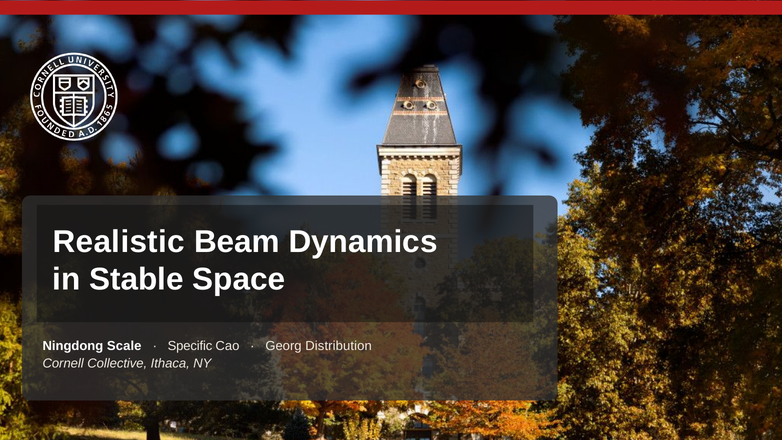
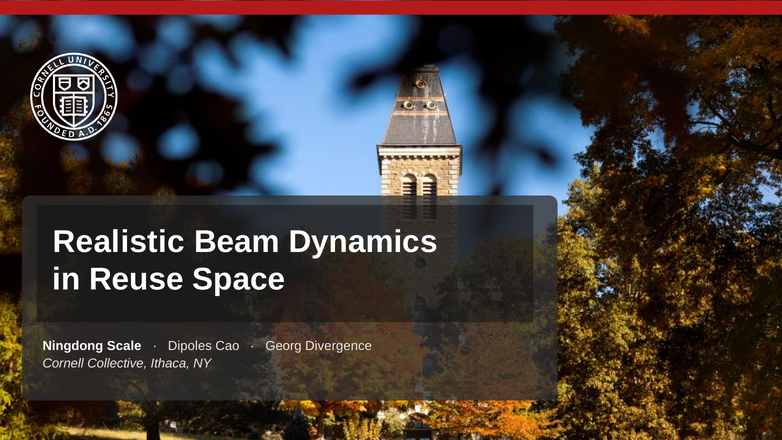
Stable: Stable -> Reuse
Specific: Specific -> Dipoles
Distribution: Distribution -> Divergence
